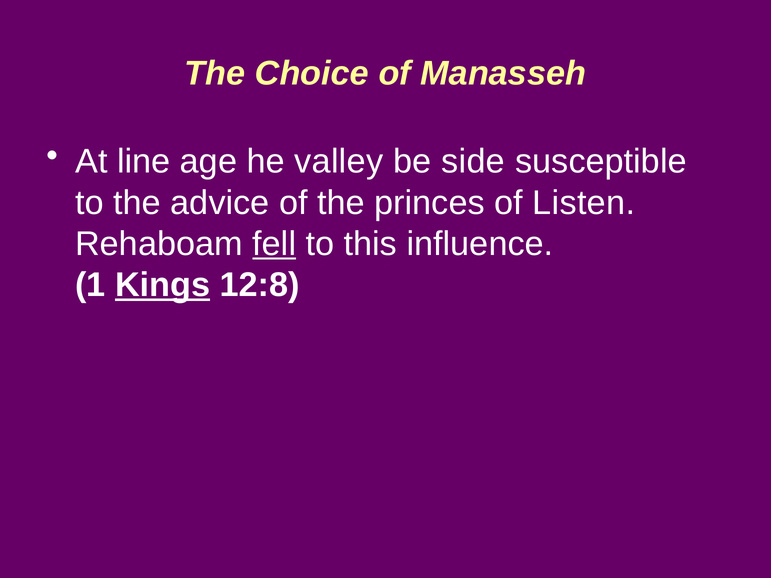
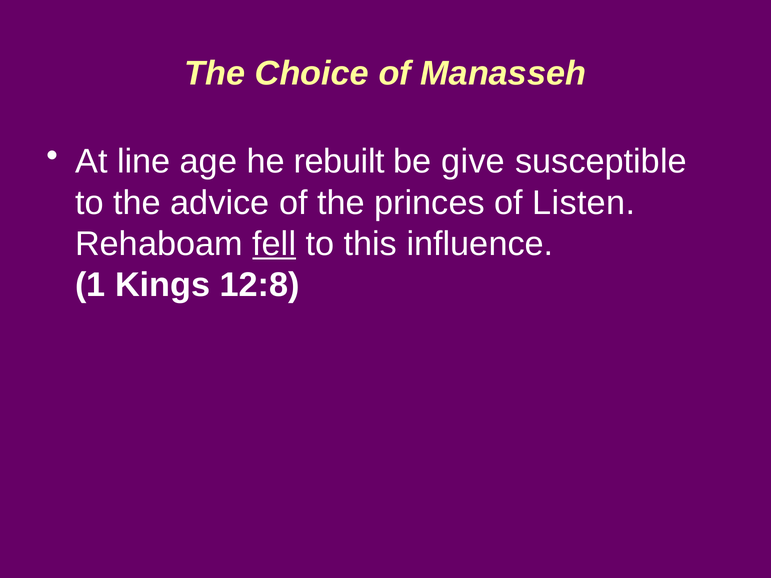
valley: valley -> rebuilt
side: side -> give
Kings underline: present -> none
